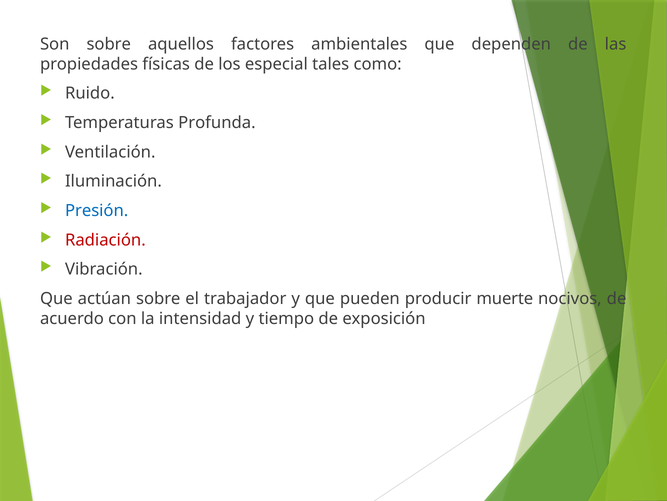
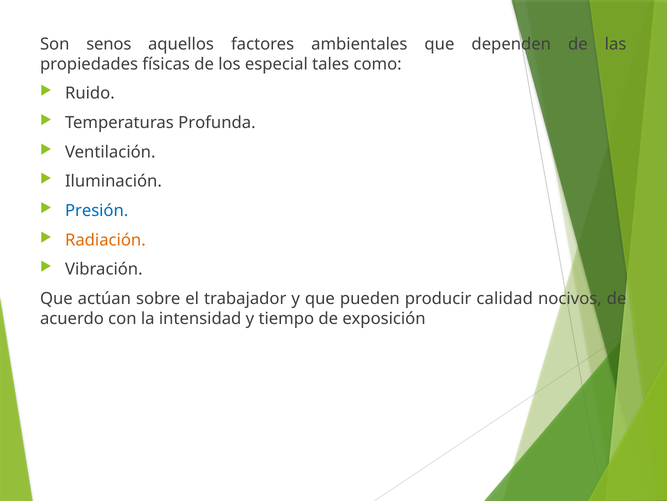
Son sobre: sobre -> senos
Radiación colour: red -> orange
muerte: muerte -> calidad
